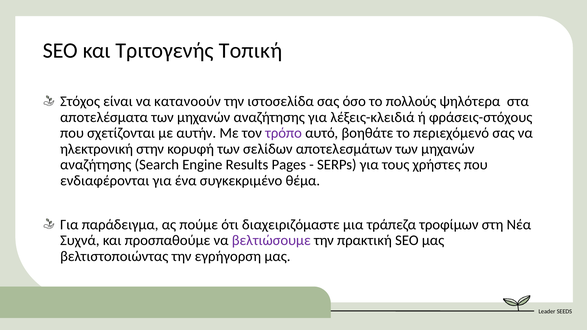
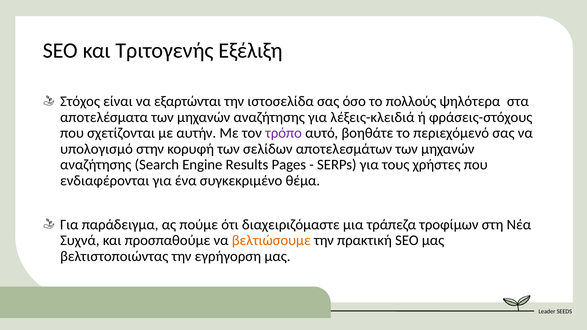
Τοπική: Τοπική -> Εξέλιξη
κατανοούν: κατανοούν -> εξαρτώνται
ηλεκτρονική: ηλεκτρονική -> υπολογισμό
βελτιώσουμε colour: purple -> orange
